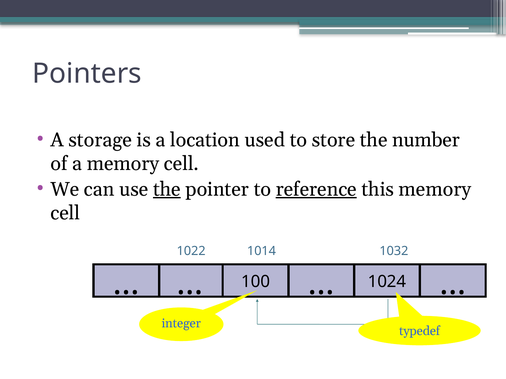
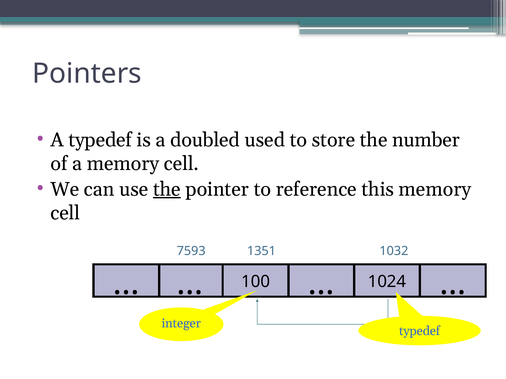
A storage: storage -> typedef
location: location -> doubled
reference underline: present -> none
1022: 1022 -> 7593
1014: 1014 -> 1351
